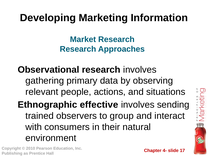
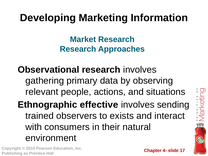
group: group -> exists
